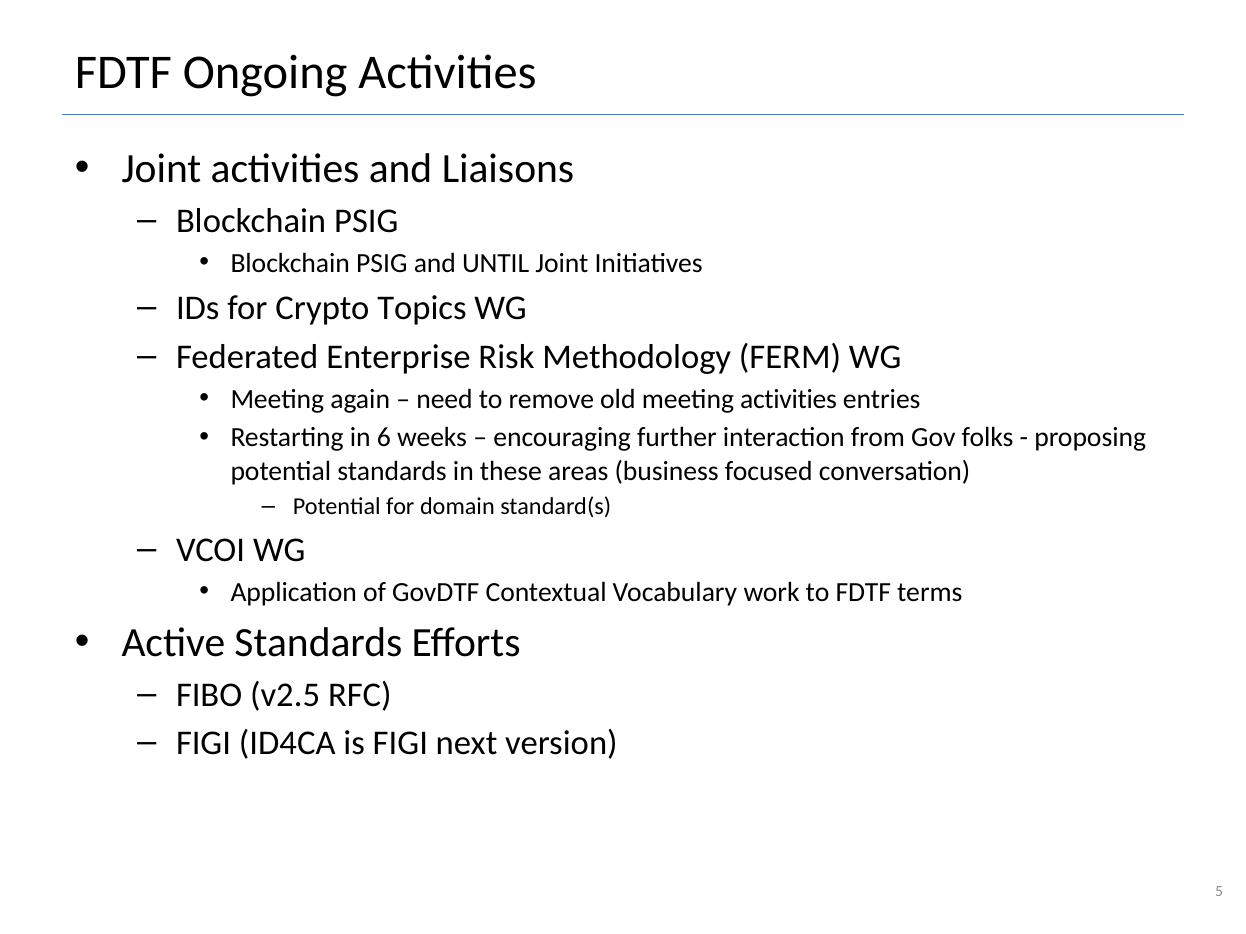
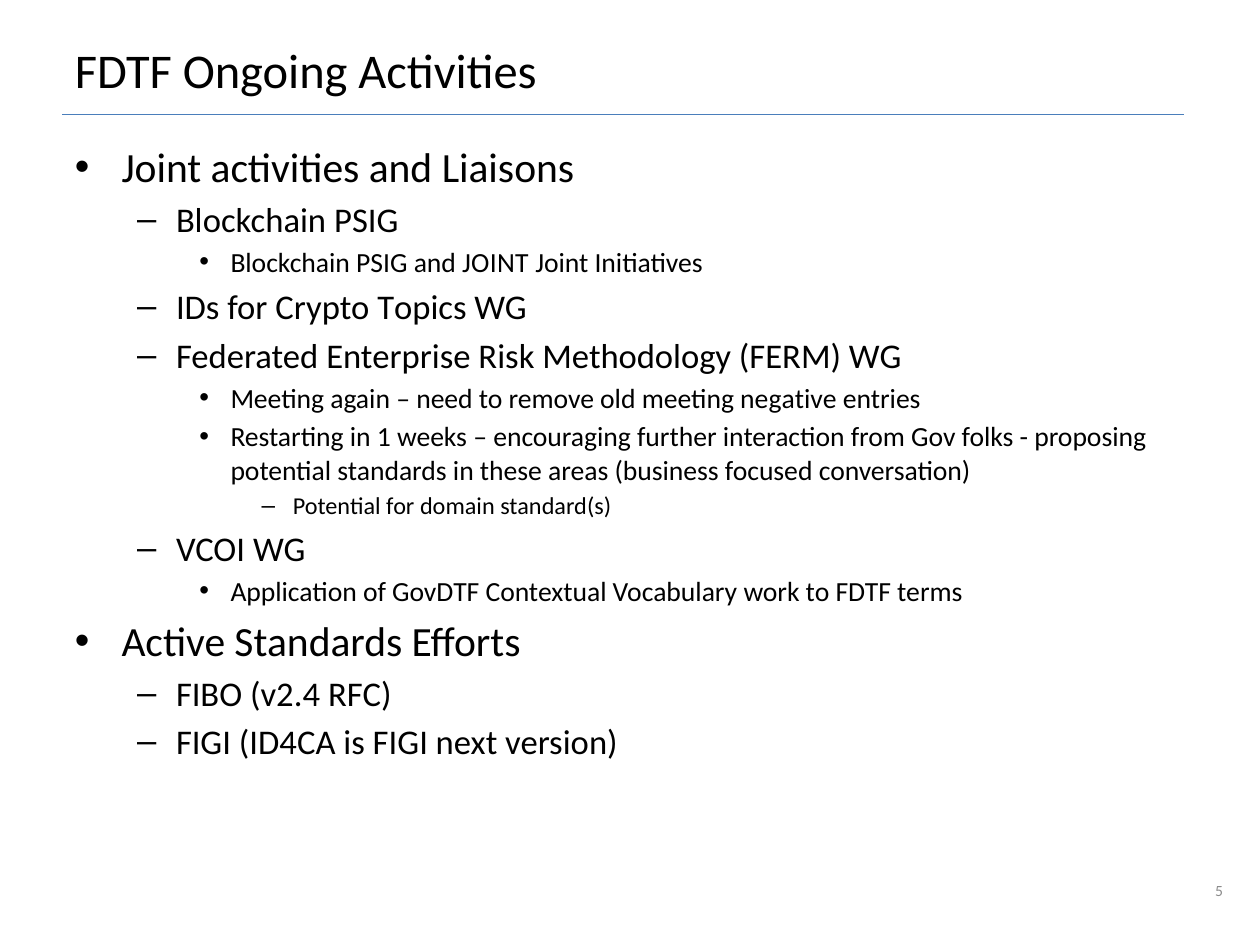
and UNTIL: UNTIL -> JOINT
meeting activities: activities -> negative
6: 6 -> 1
v2.5: v2.5 -> v2.4
